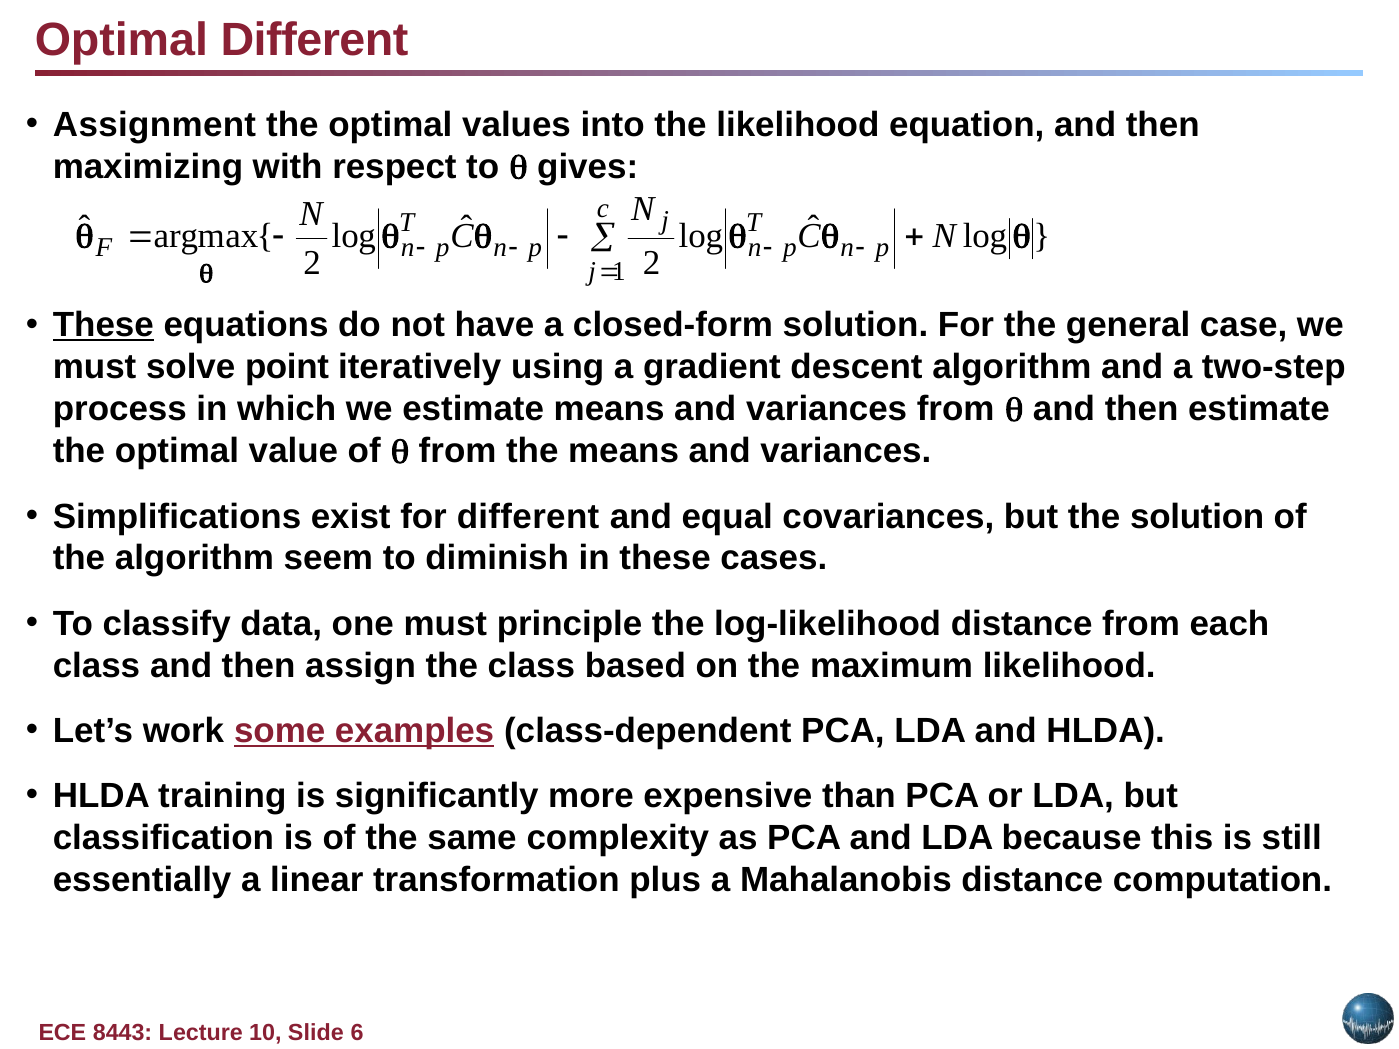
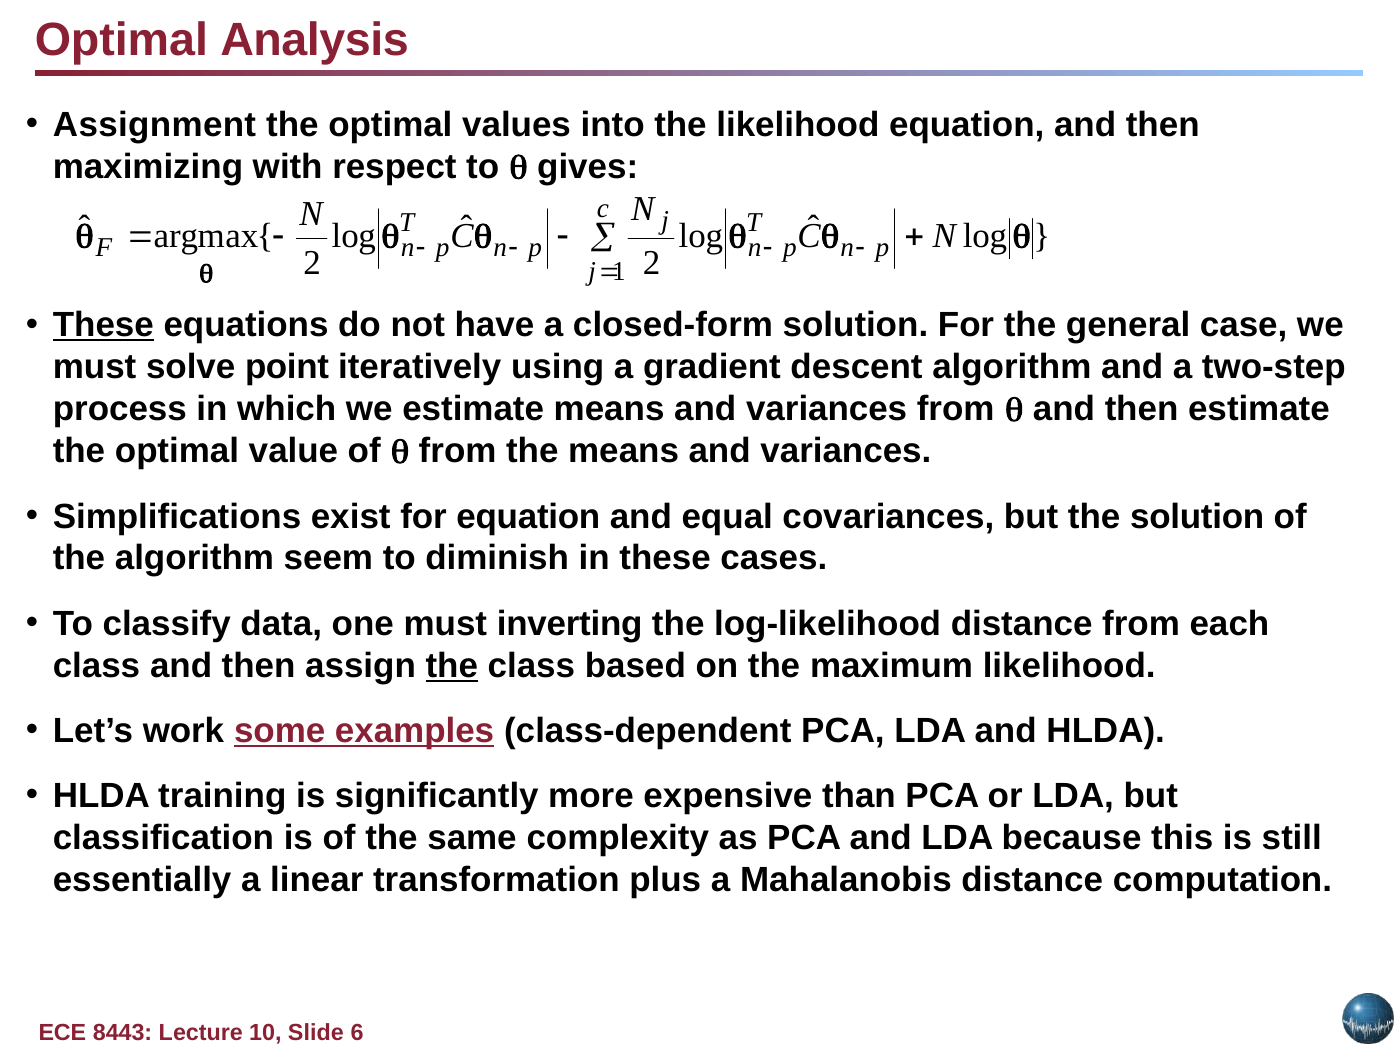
Optimal Different: Different -> Analysis
for different: different -> equation
principle: principle -> inverting
the at (452, 666) underline: none -> present
